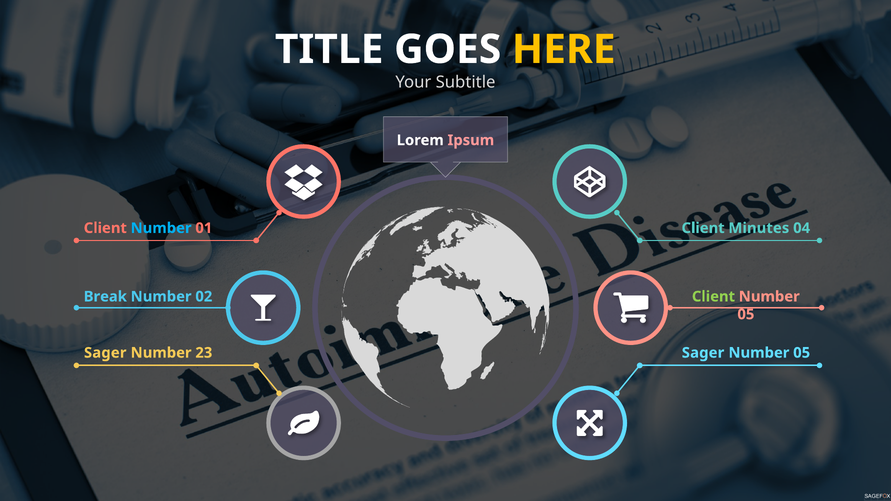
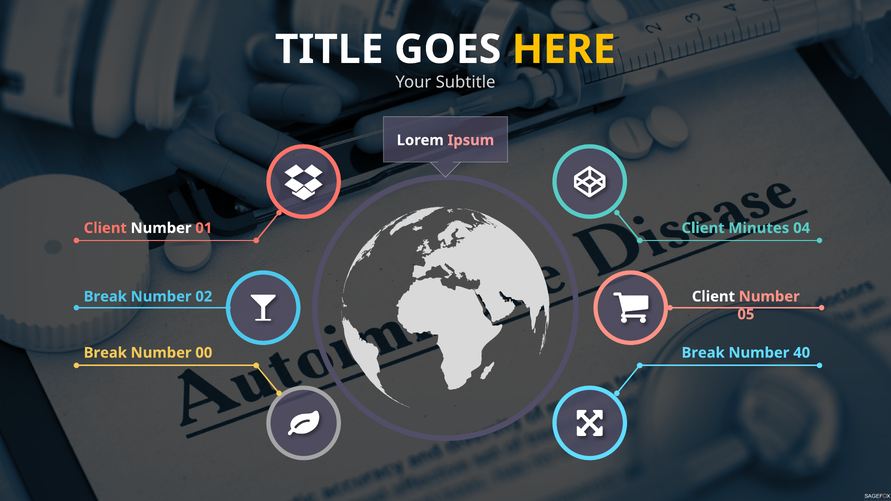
Number at (161, 228) colour: light blue -> white
Client at (713, 297) colour: light green -> white
Sager at (105, 353): Sager -> Break
23: 23 -> 00
Sager at (703, 353): Sager -> Break
05 at (802, 353): 05 -> 40
